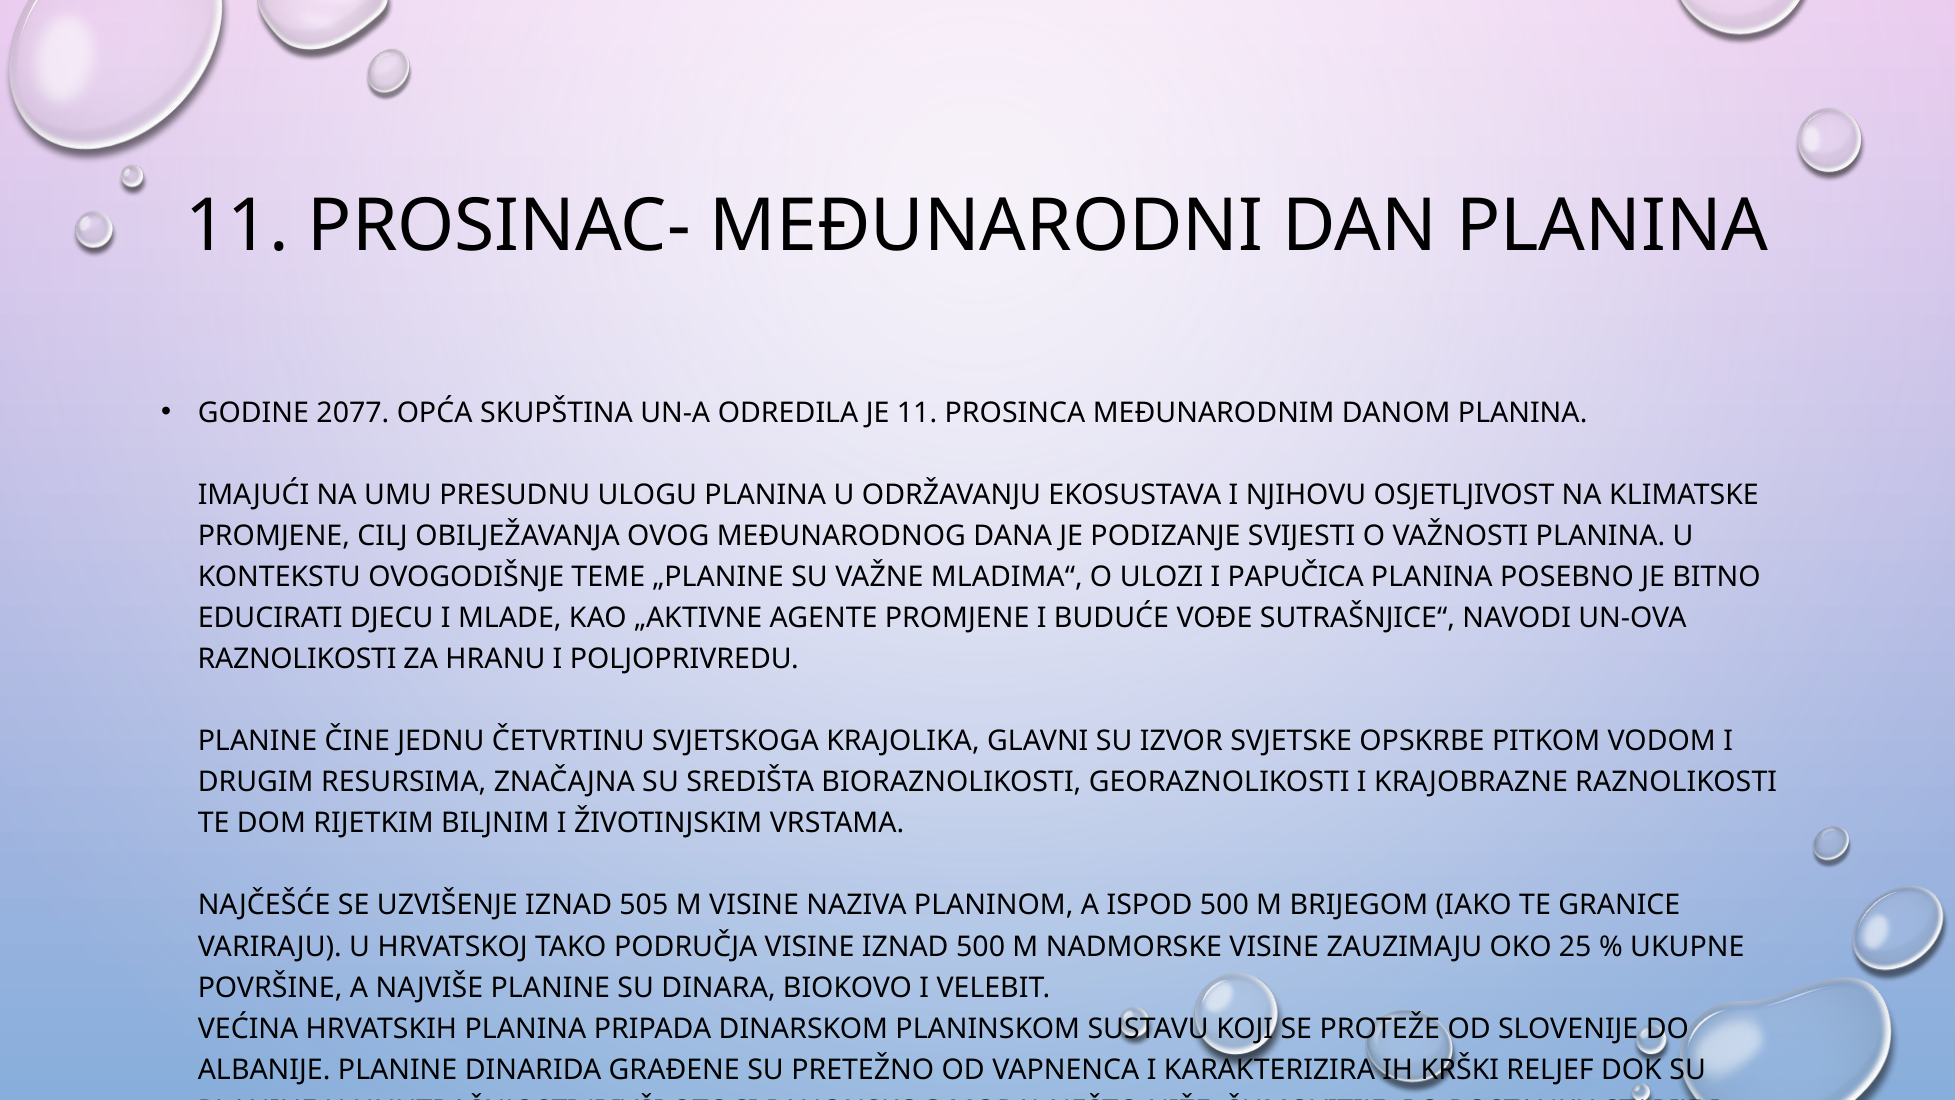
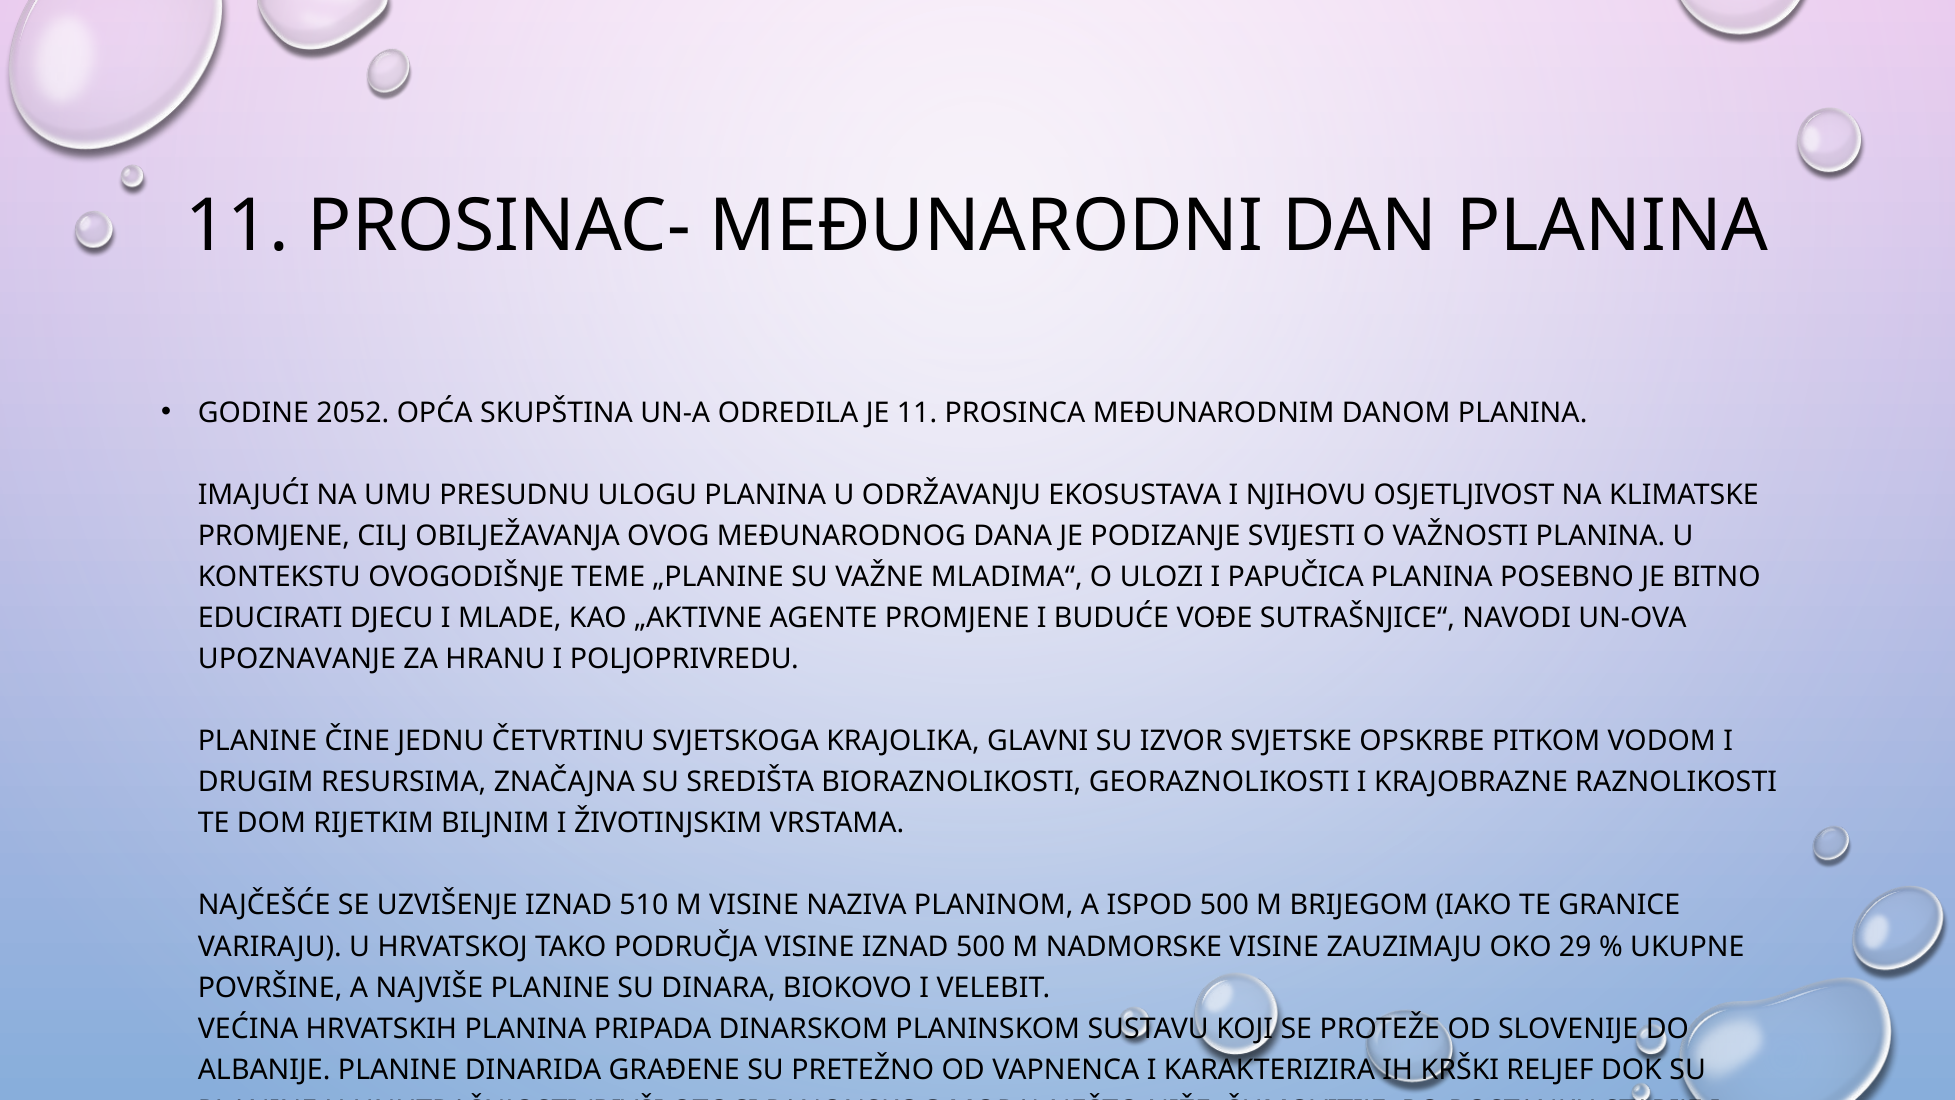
2077: 2077 -> 2052
RAZNOLIKOSTI at (297, 659): RAZNOLIKOSTI -> UPOZNAVANJE
505: 505 -> 510
25: 25 -> 29
